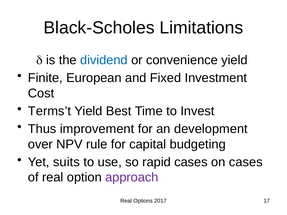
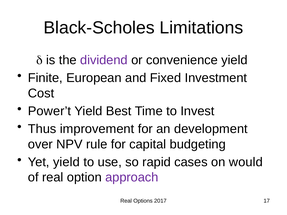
dividend colour: blue -> purple
Terms’t: Terms’t -> Power’t
Yet suits: suits -> yield
on cases: cases -> would
